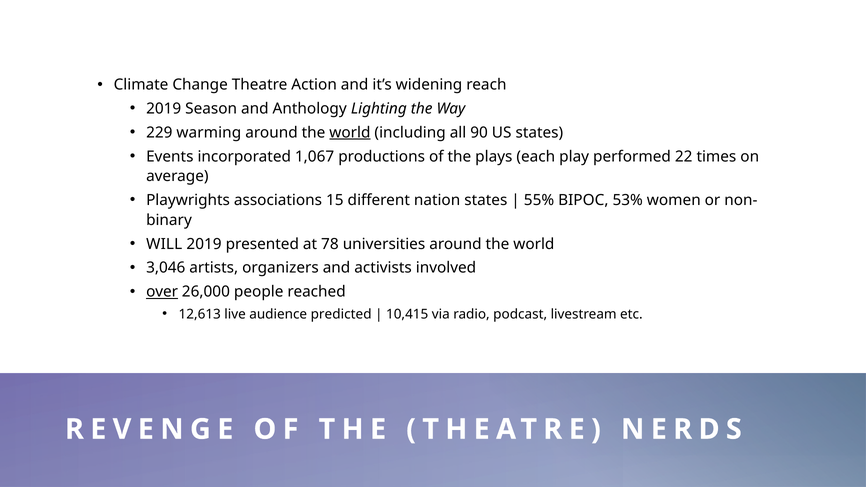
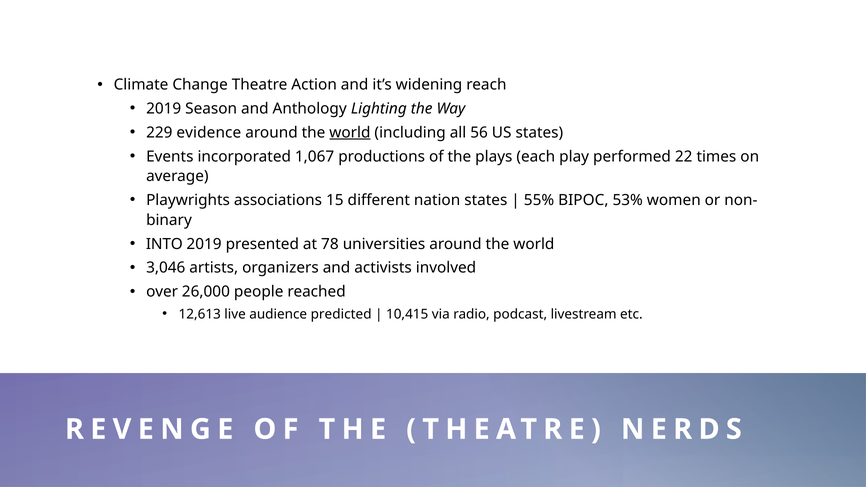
warming: warming -> evidence
90: 90 -> 56
WILL: WILL -> INTO
over underline: present -> none
